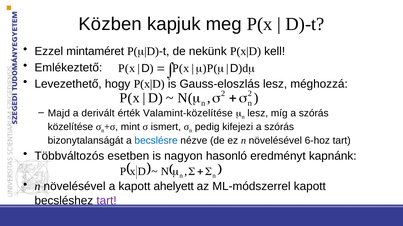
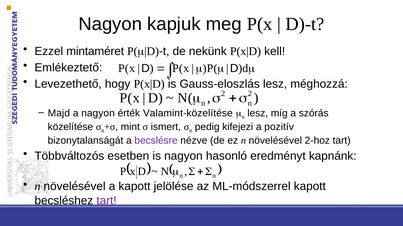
Közben at (110, 24): Közben -> Nagyon
a derivált: derivált -> nagyon
kifejezi a szórás: szórás -> pozitív
becslésre colour: blue -> purple
6-hoz: 6-hoz -> 2-hoz
ahelyett: ahelyett -> jelölése
